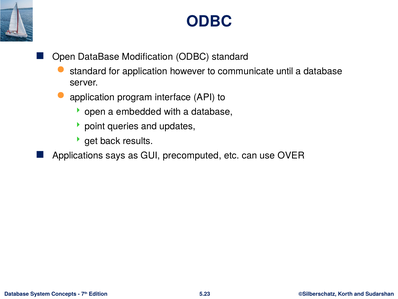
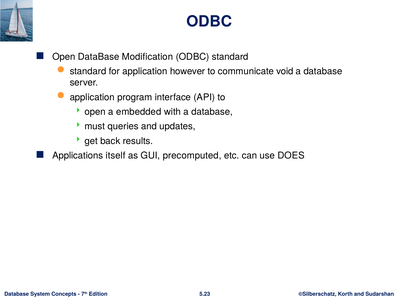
until: until -> void
point: point -> must
says: says -> itself
OVER: OVER -> DOES
